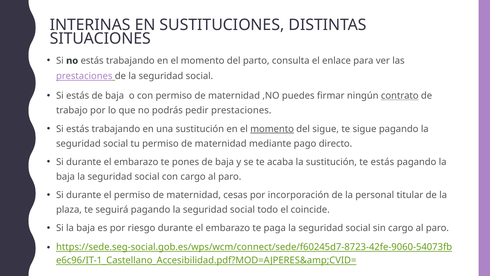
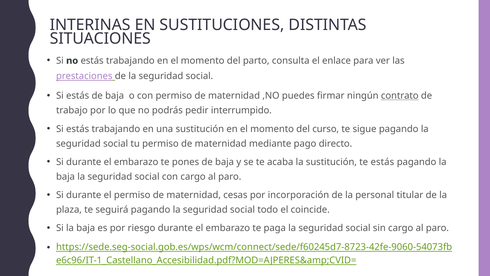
pedir prestaciones: prestaciones -> interrumpido
momento at (272, 129) underline: present -> none
del sigue: sigue -> curso
